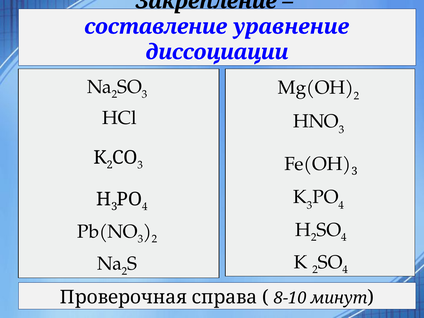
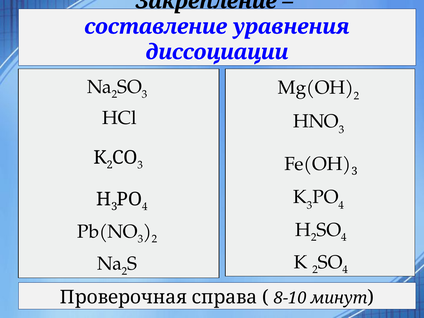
уравнение: уравнение -> уравнения
